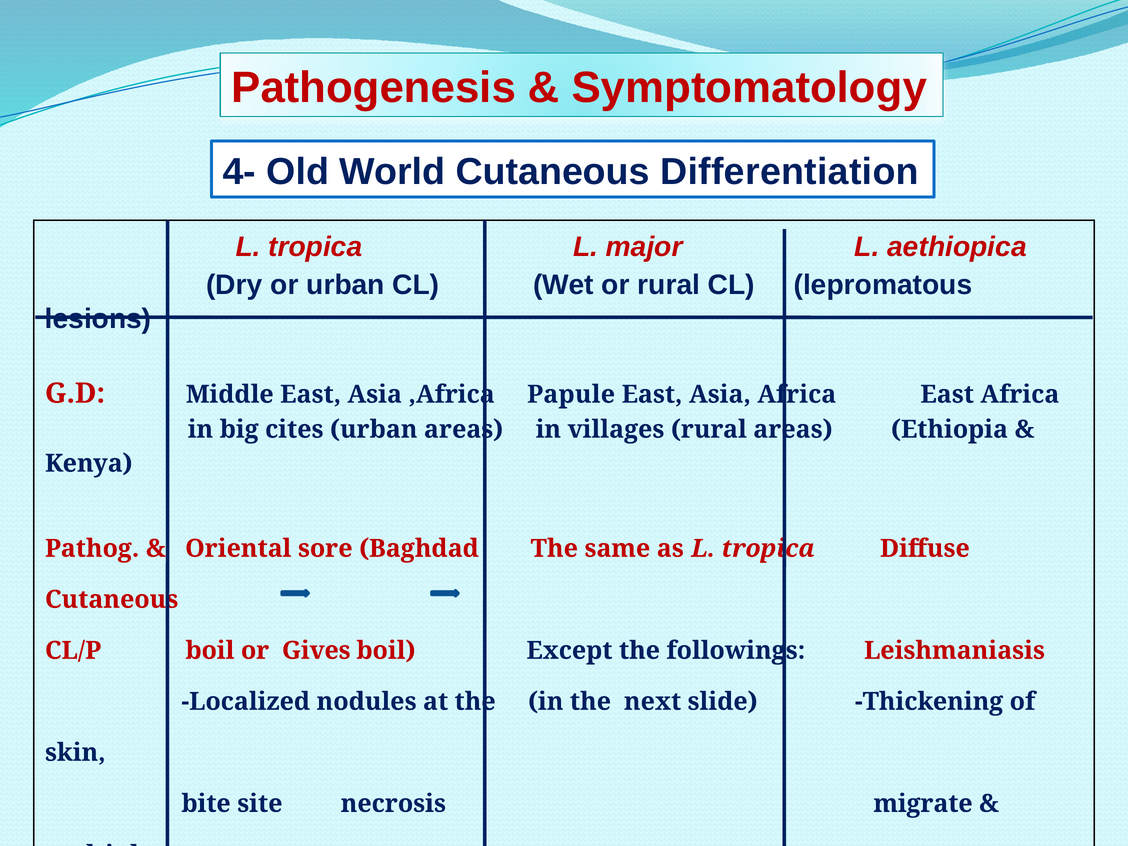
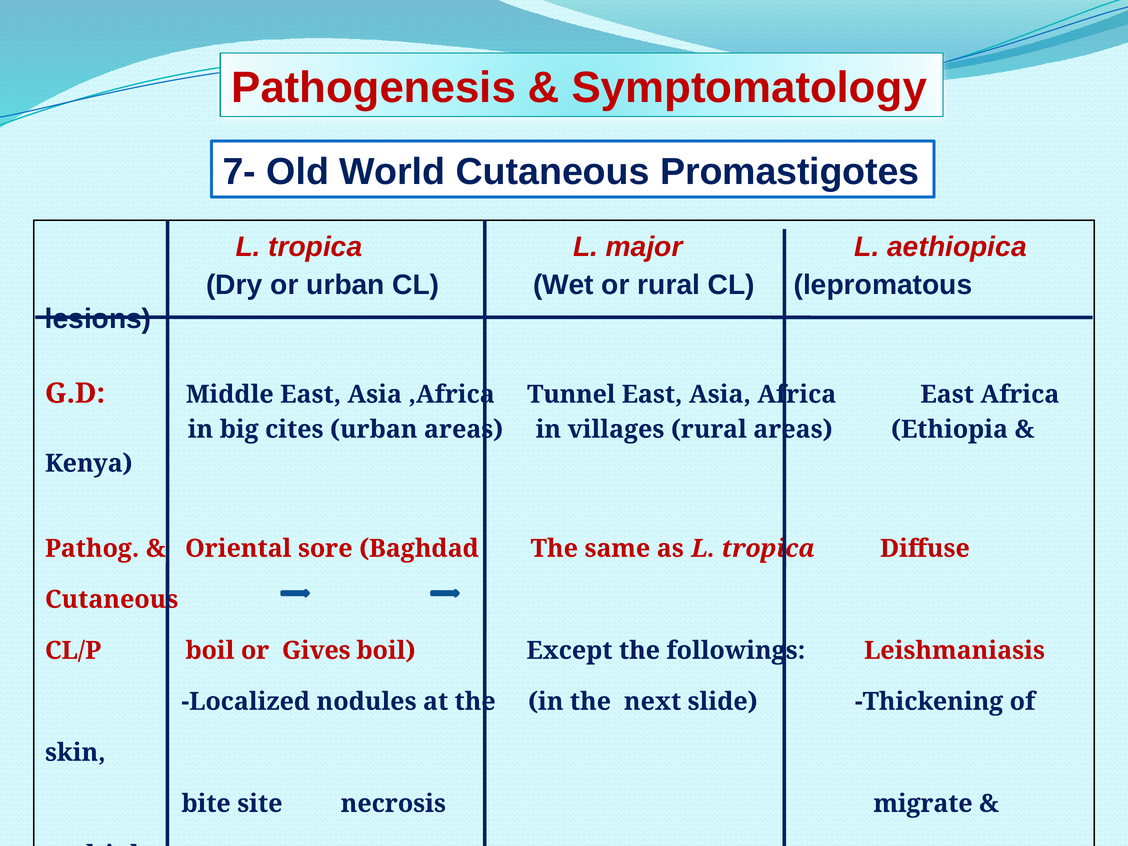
4-: 4- -> 7-
Differentiation: Differentiation -> Promastigotes
Papule: Papule -> Tunnel
